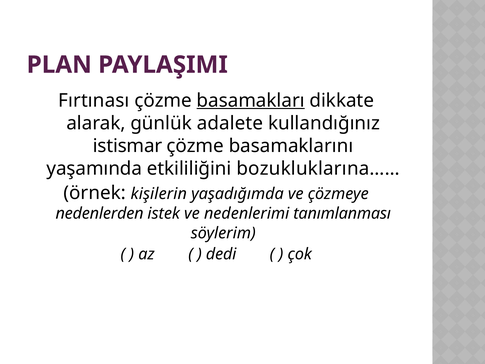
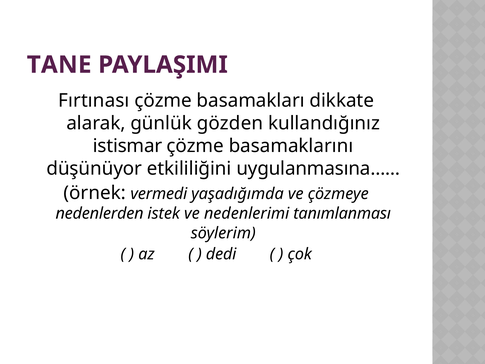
PLAN: PLAN -> TANE
basamakları underline: present -> none
adalete: adalete -> gözden
yaşamında: yaşamında -> düşünüyor
bozukluklarına……: bozukluklarına…… -> uygulanmasına……
kişilerin: kişilerin -> vermedi
